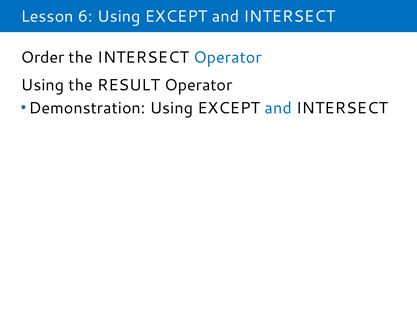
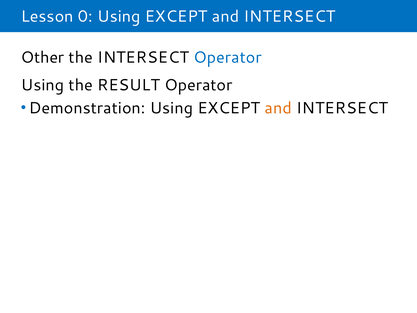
6: 6 -> 0
Order: Order -> Other
and at (278, 108) colour: blue -> orange
